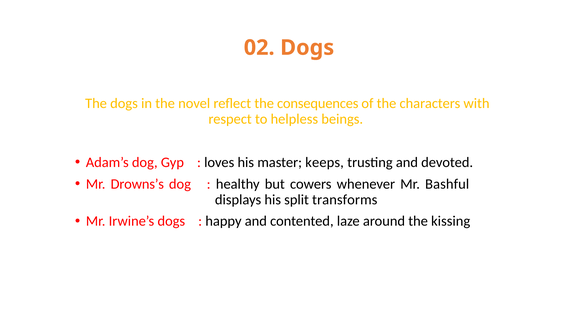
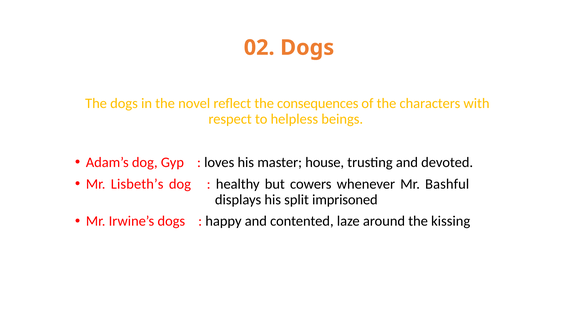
keeps: keeps -> house
Drowns’s: Drowns’s -> Lisbeth’s
transforms: transforms -> imprisoned
